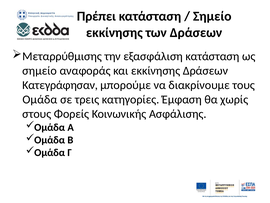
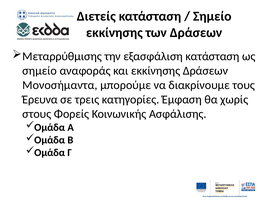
Πρέπει: Πρέπει -> Διετείς
Κατεγράφησαν: Κατεγράφησαν -> Μονοσήμαντα
Ομάδα at (40, 99): Ομάδα -> Έρευνα
